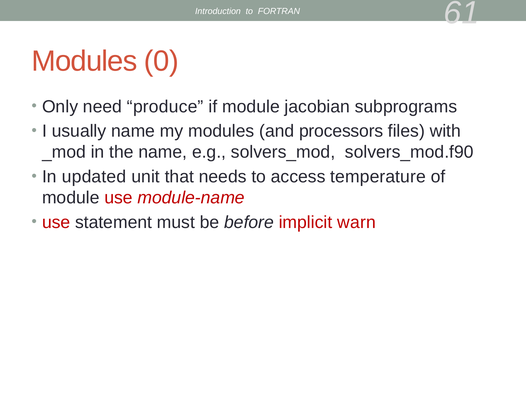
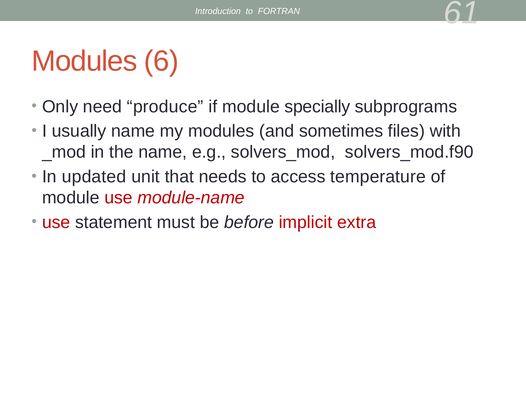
0: 0 -> 6
jacobian: jacobian -> specially
processors: processors -> sometimes
warn: warn -> extra
